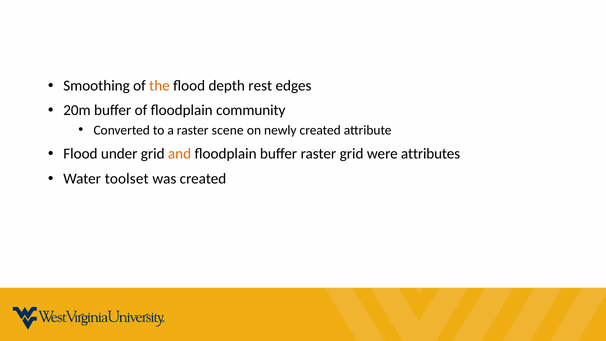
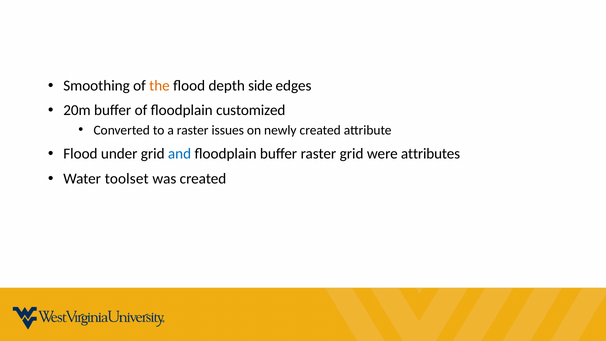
rest: rest -> side
community: community -> customized
scene: scene -> issues
and colour: orange -> blue
